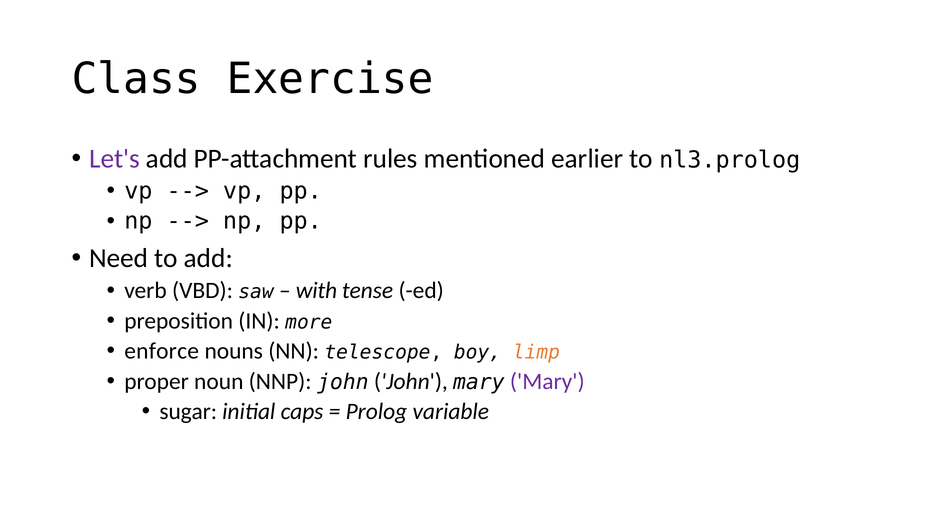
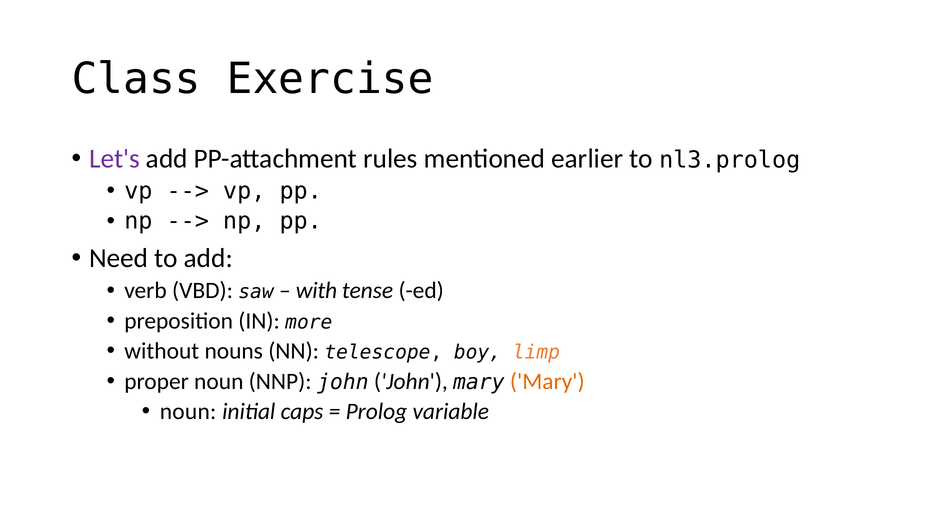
enforce: enforce -> without
Mary at (547, 381) colour: purple -> orange
sugar at (188, 411): sugar -> noun
